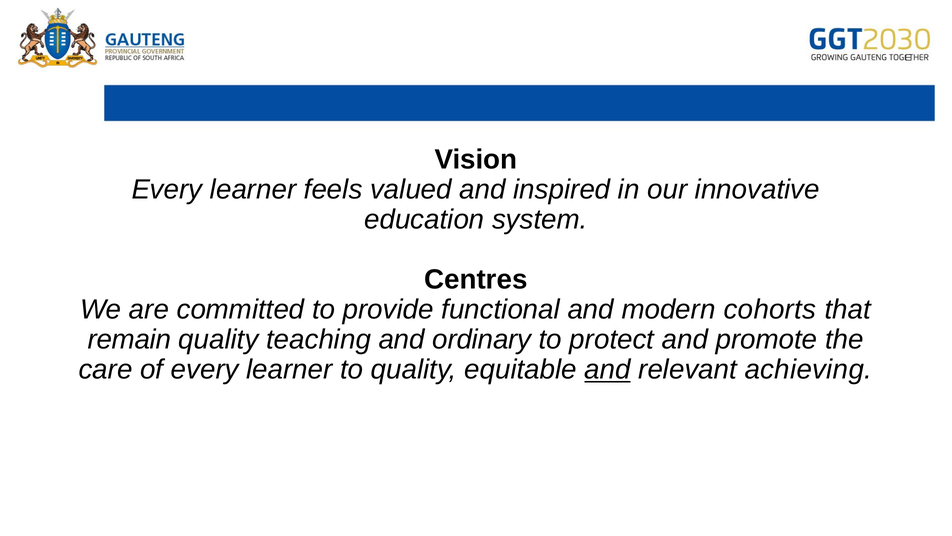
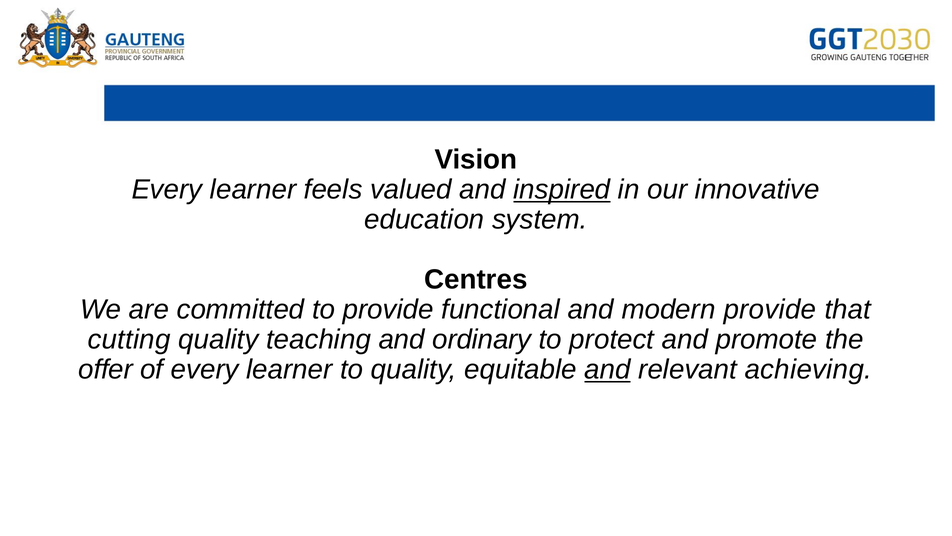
inspired underline: none -> present
modern cohorts: cohorts -> provide
remain: remain -> cutting
care: care -> offer
